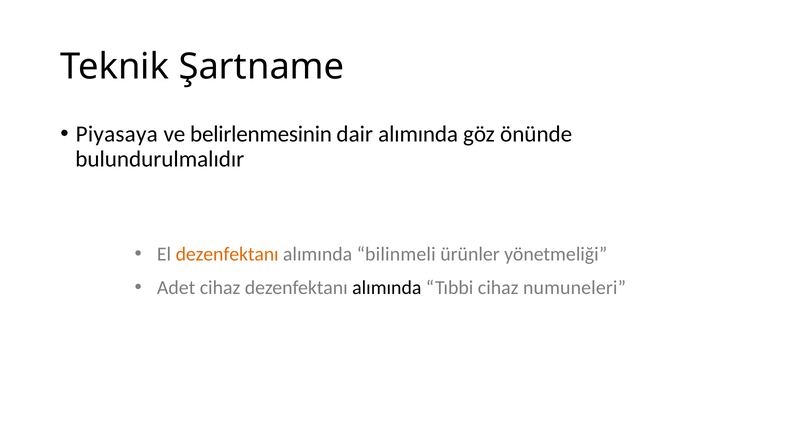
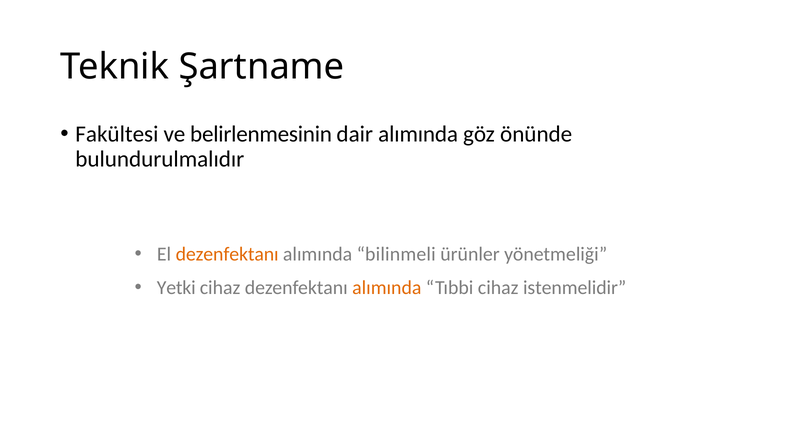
Piyasaya: Piyasaya -> Fakültesi
Adet: Adet -> Yetki
alımında at (387, 288) colour: black -> orange
numuneleri: numuneleri -> istenmelidir
